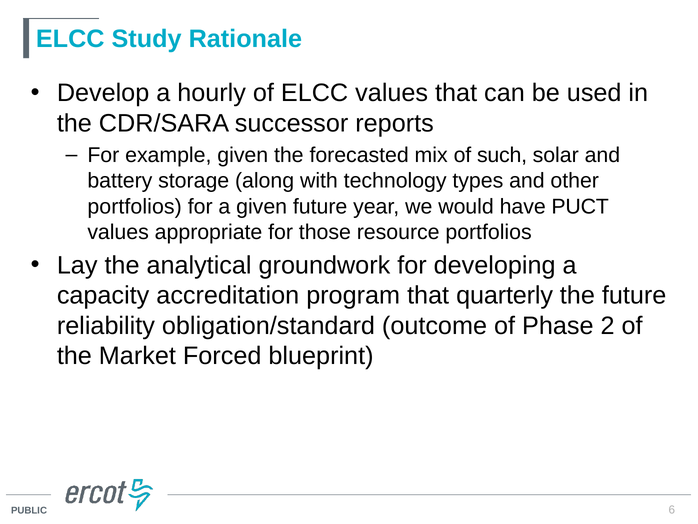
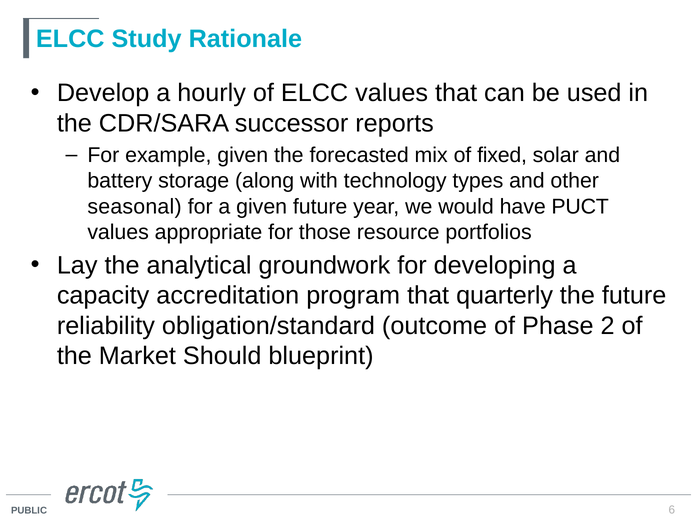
such: such -> fixed
portfolios at (135, 206): portfolios -> seasonal
Forced: Forced -> Should
